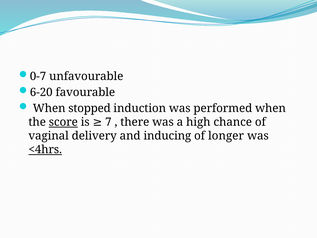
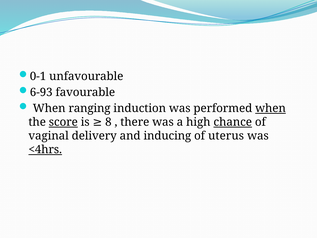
0-7: 0-7 -> 0-1
6-20: 6-20 -> 6-93
stopped: stopped -> ranging
when at (271, 108) underline: none -> present
7: 7 -> 8
chance underline: none -> present
longer: longer -> uterus
